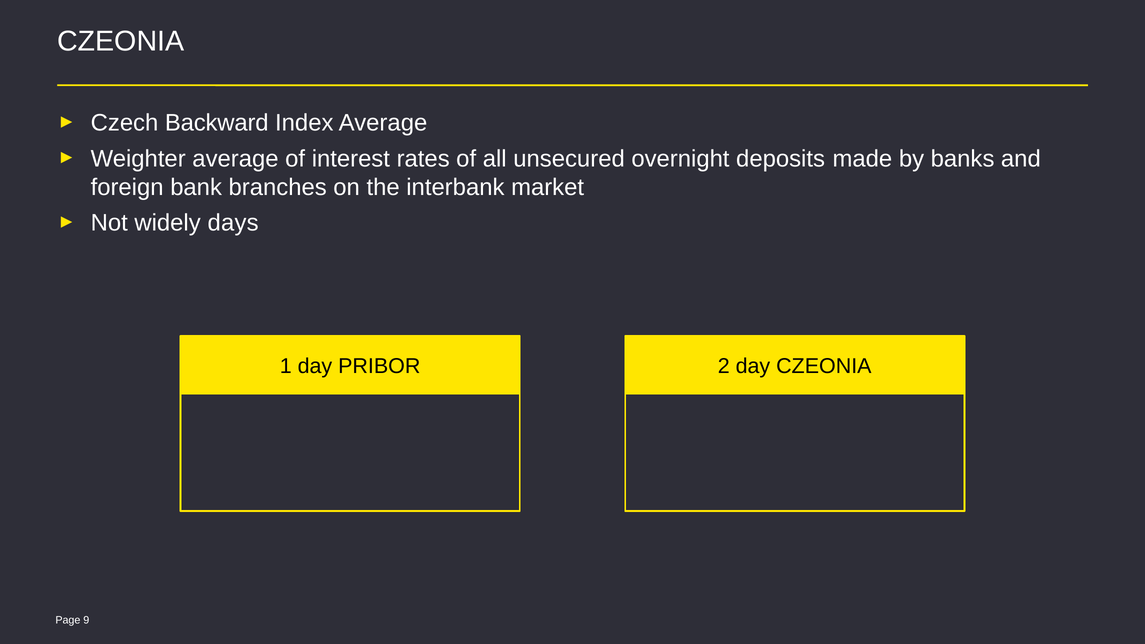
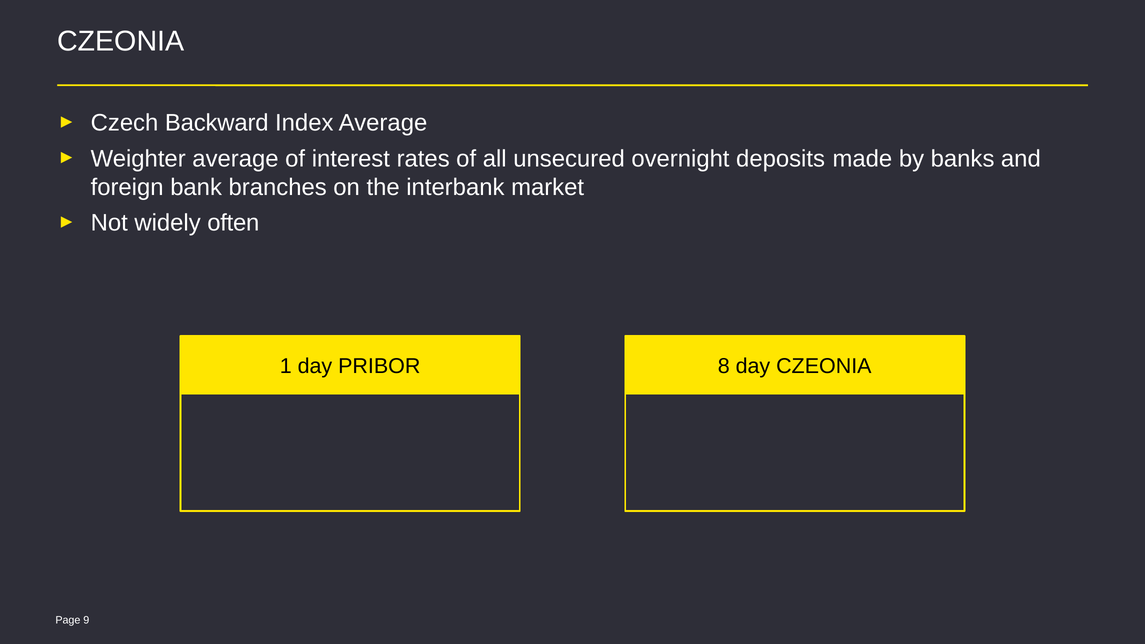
days: days -> often
2: 2 -> 8
